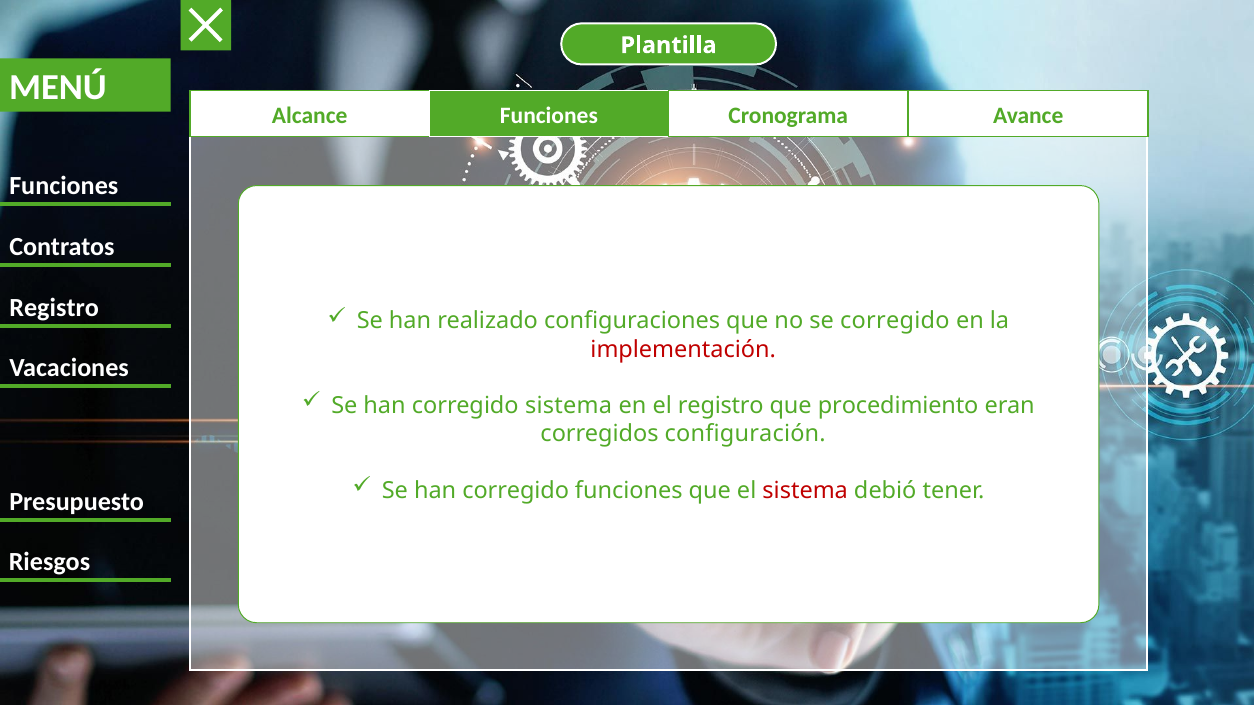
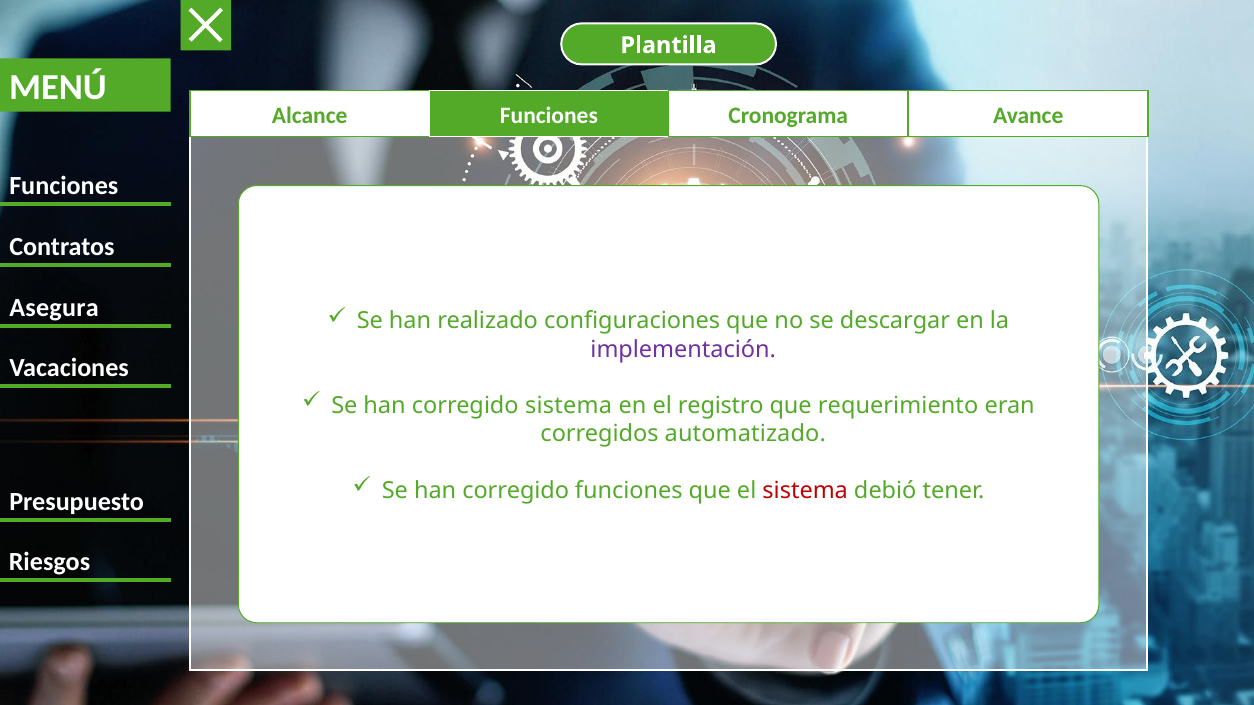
Registro at (54, 308): Registro -> Asegura
se corregido: corregido -> descargar
implementación colour: red -> purple
procedimiento: procedimiento -> requerimiento
configuración: configuración -> automatizado
